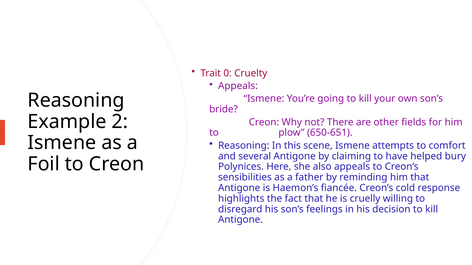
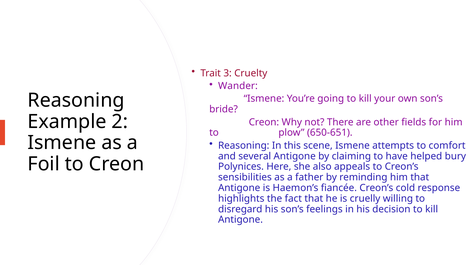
0: 0 -> 3
Appeals at (238, 86): Appeals -> Wander
